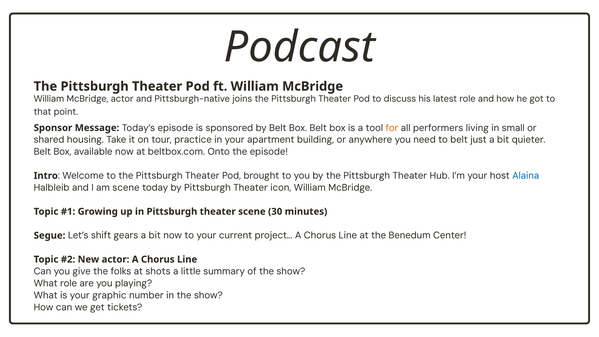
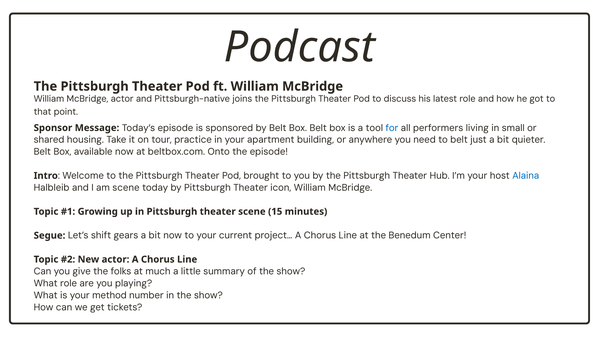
for colour: orange -> blue
30: 30 -> 15
shots: shots -> much
graphic: graphic -> method
